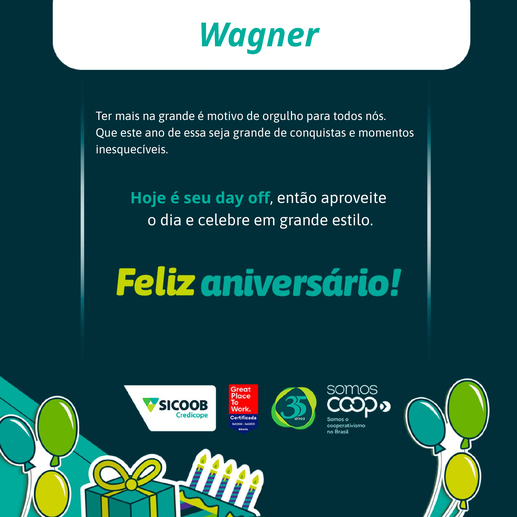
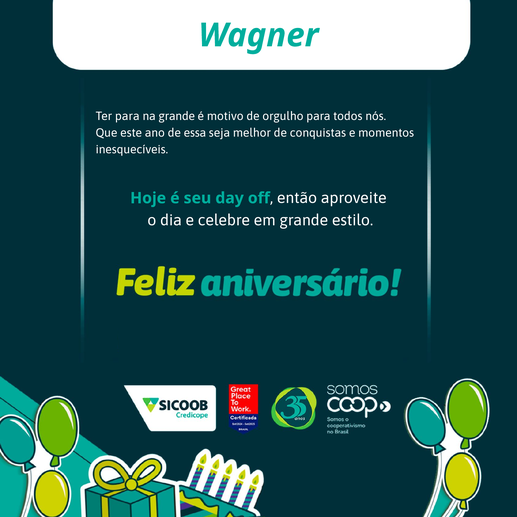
Ter mais: mais -> para
seja grande: grande -> melhor
